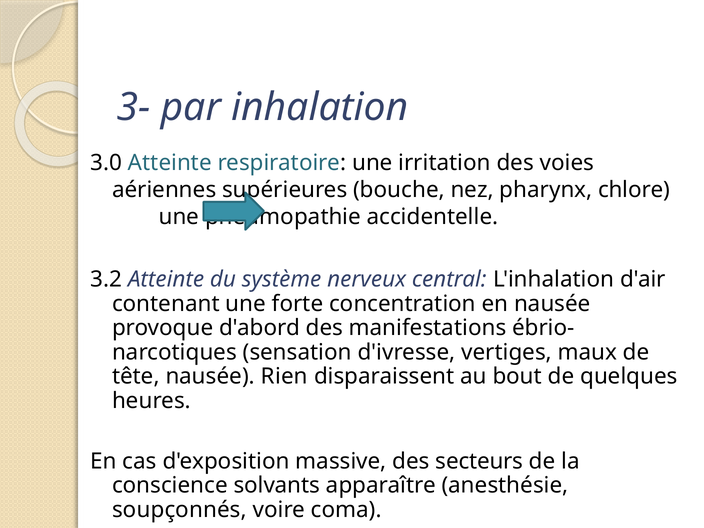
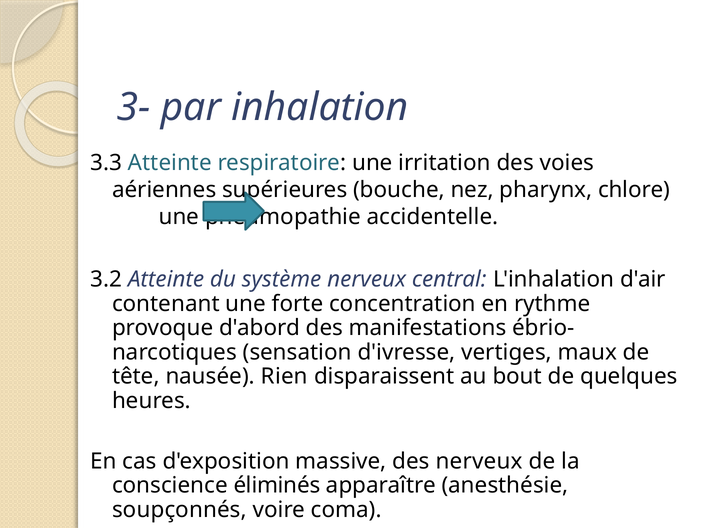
3.0: 3.0 -> 3.3
en nausée: nausée -> rythme
des secteurs: secteurs -> nerveux
solvants: solvants -> éliminés
